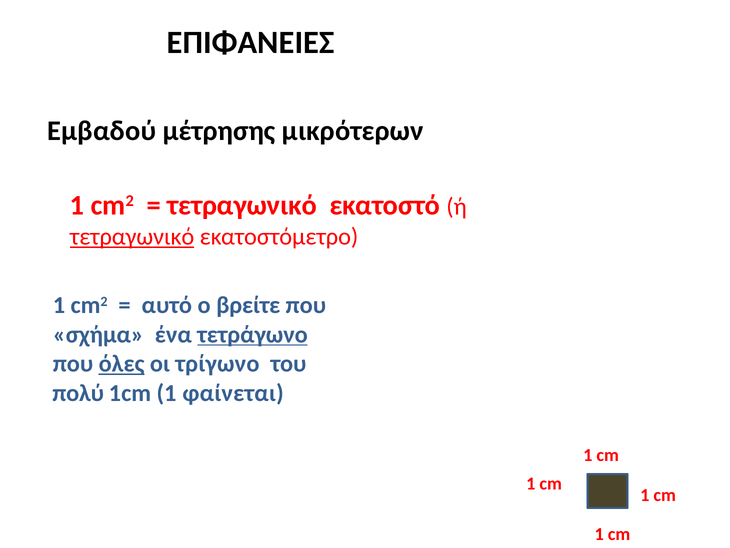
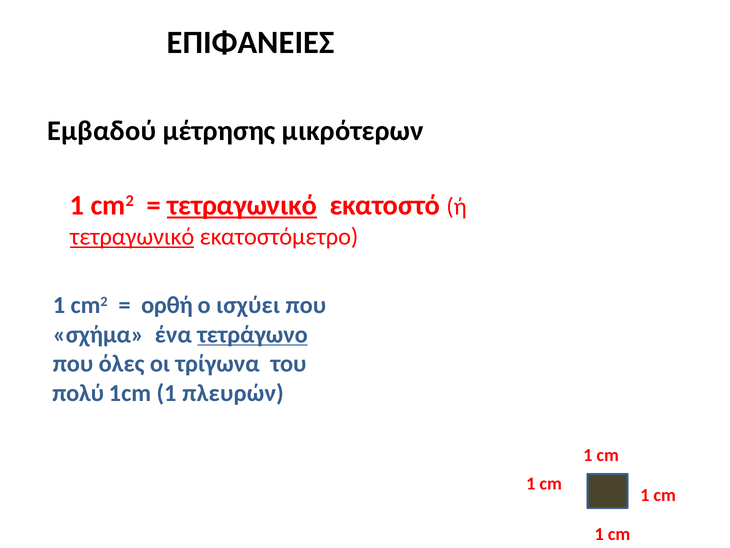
τετραγωνικό at (242, 205) underline: none -> present
αυτό: αυτό -> ορθή
βρείτε: βρείτε -> ισχύει
όλες underline: present -> none
τρίγωνο: τρίγωνο -> τρίγωνα
φαίνεται: φαίνεται -> πλευρών
